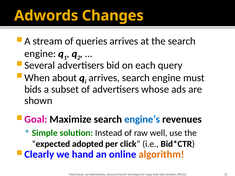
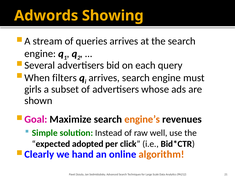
Changes: Changes -> Showing
about: about -> filters
bids: bids -> girls
engine’s colour: blue -> orange
